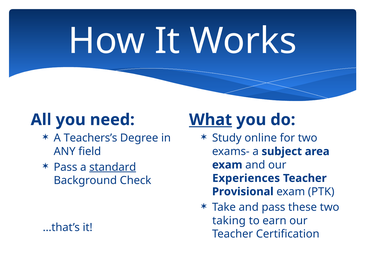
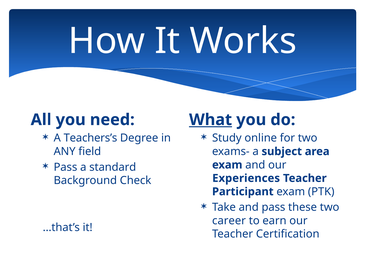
standard underline: present -> none
Provisional: Provisional -> Participant
taking: taking -> career
